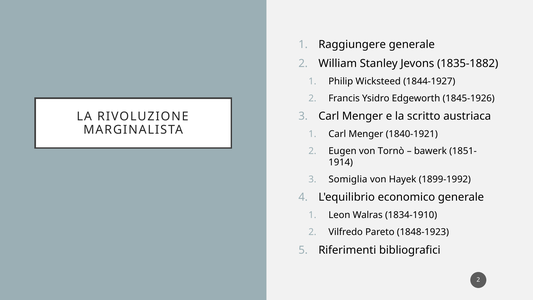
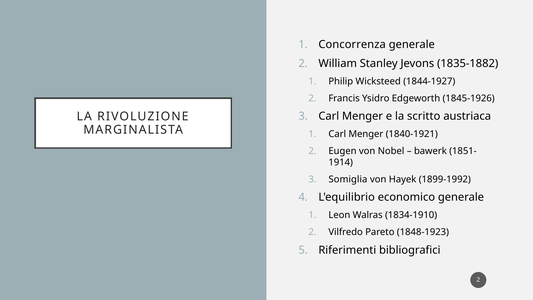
Raggiungere: Raggiungere -> Concorrenza
Tornò: Tornò -> Nobel
